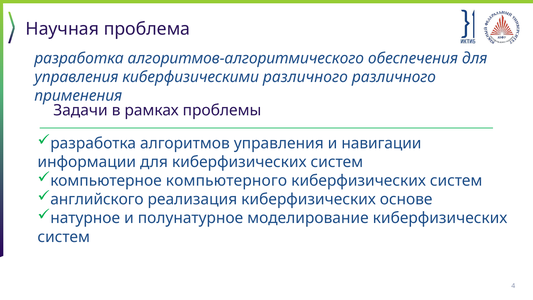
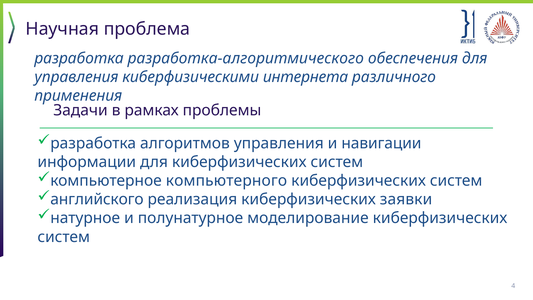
алгоритмов-алгоритмического: алгоритмов-алгоритмического -> разработка-алгоритмического
киберфизическими различного: различного -> интернета
основе: основе -> заявки
